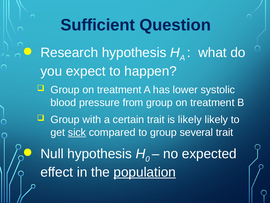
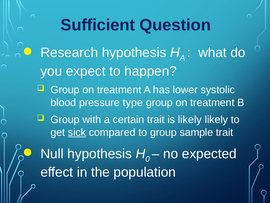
from: from -> type
several: several -> sample
population underline: present -> none
